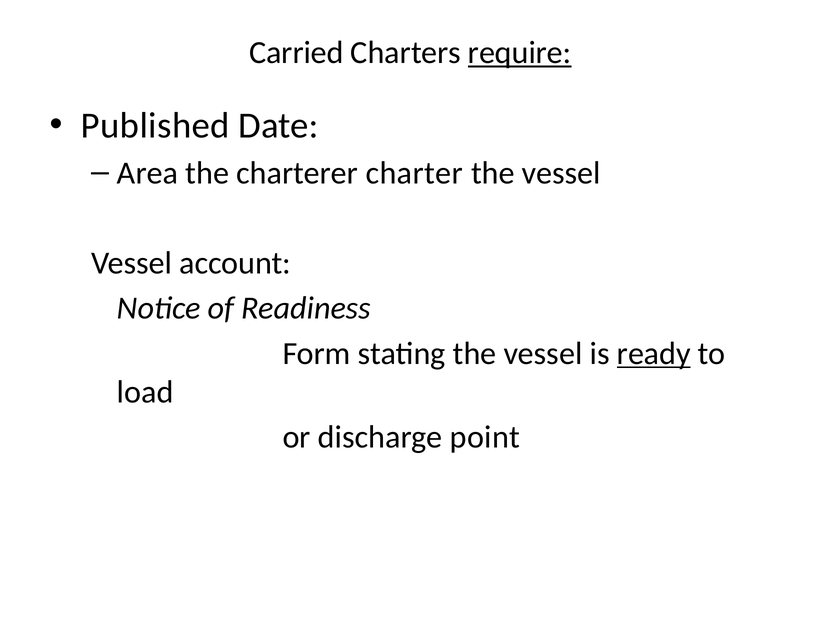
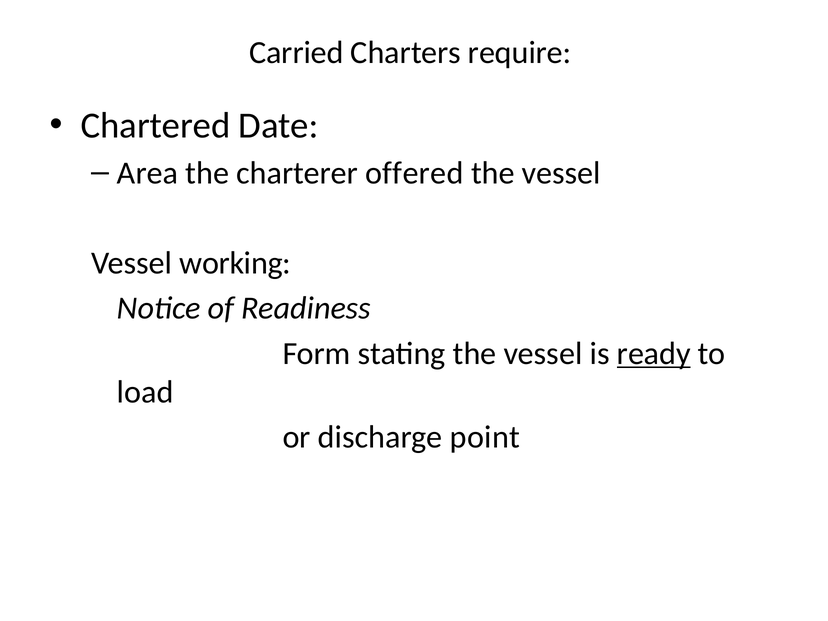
require underline: present -> none
Published: Published -> Chartered
charter: charter -> offered
account: account -> working
